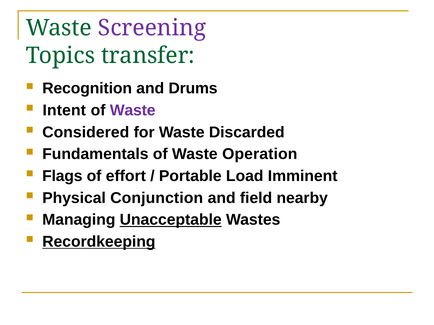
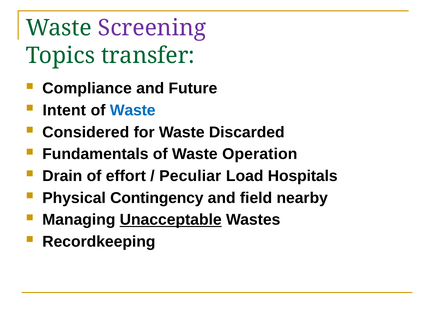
Recognition: Recognition -> Compliance
Drums: Drums -> Future
Waste at (133, 110) colour: purple -> blue
Flags: Flags -> Drain
Portable: Portable -> Peculiar
Imminent: Imminent -> Hospitals
Conjunction: Conjunction -> Contingency
Recordkeeping underline: present -> none
